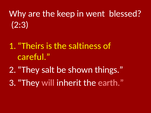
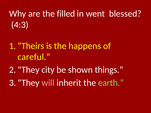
keep: keep -> filled
2:3: 2:3 -> 4:3
saltiness: saltiness -> happens
salt: salt -> city
earth colour: pink -> light green
